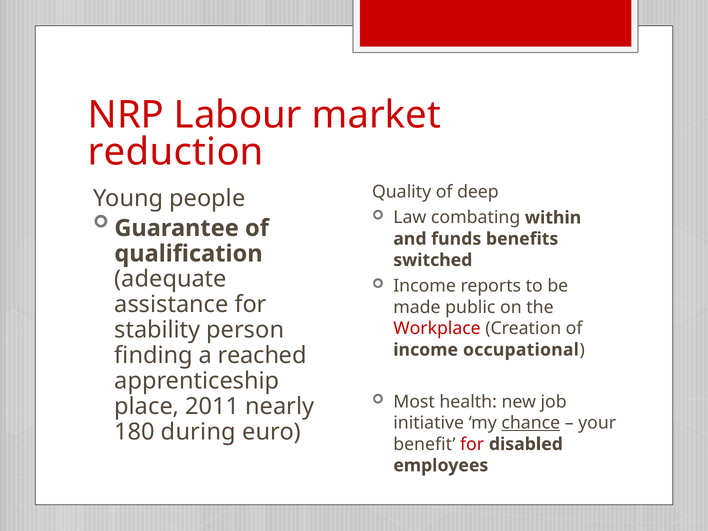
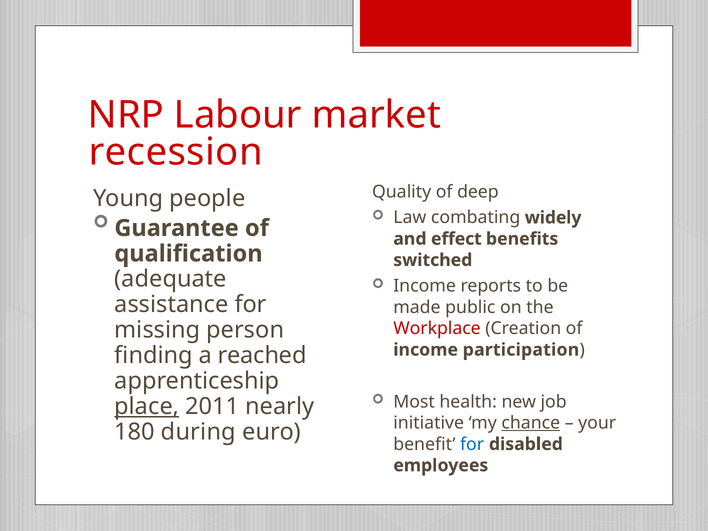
reduction: reduction -> recession
within: within -> widely
funds: funds -> effect
stability: stability -> missing
occupational: occupational -> participation
place underline: none -> present
for at (472, 444) colour: red -> blue
